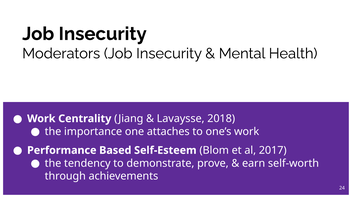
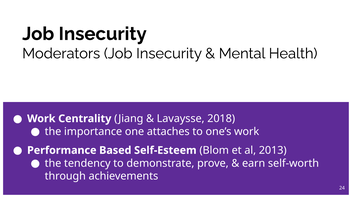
2017: 2017 -> 2013
